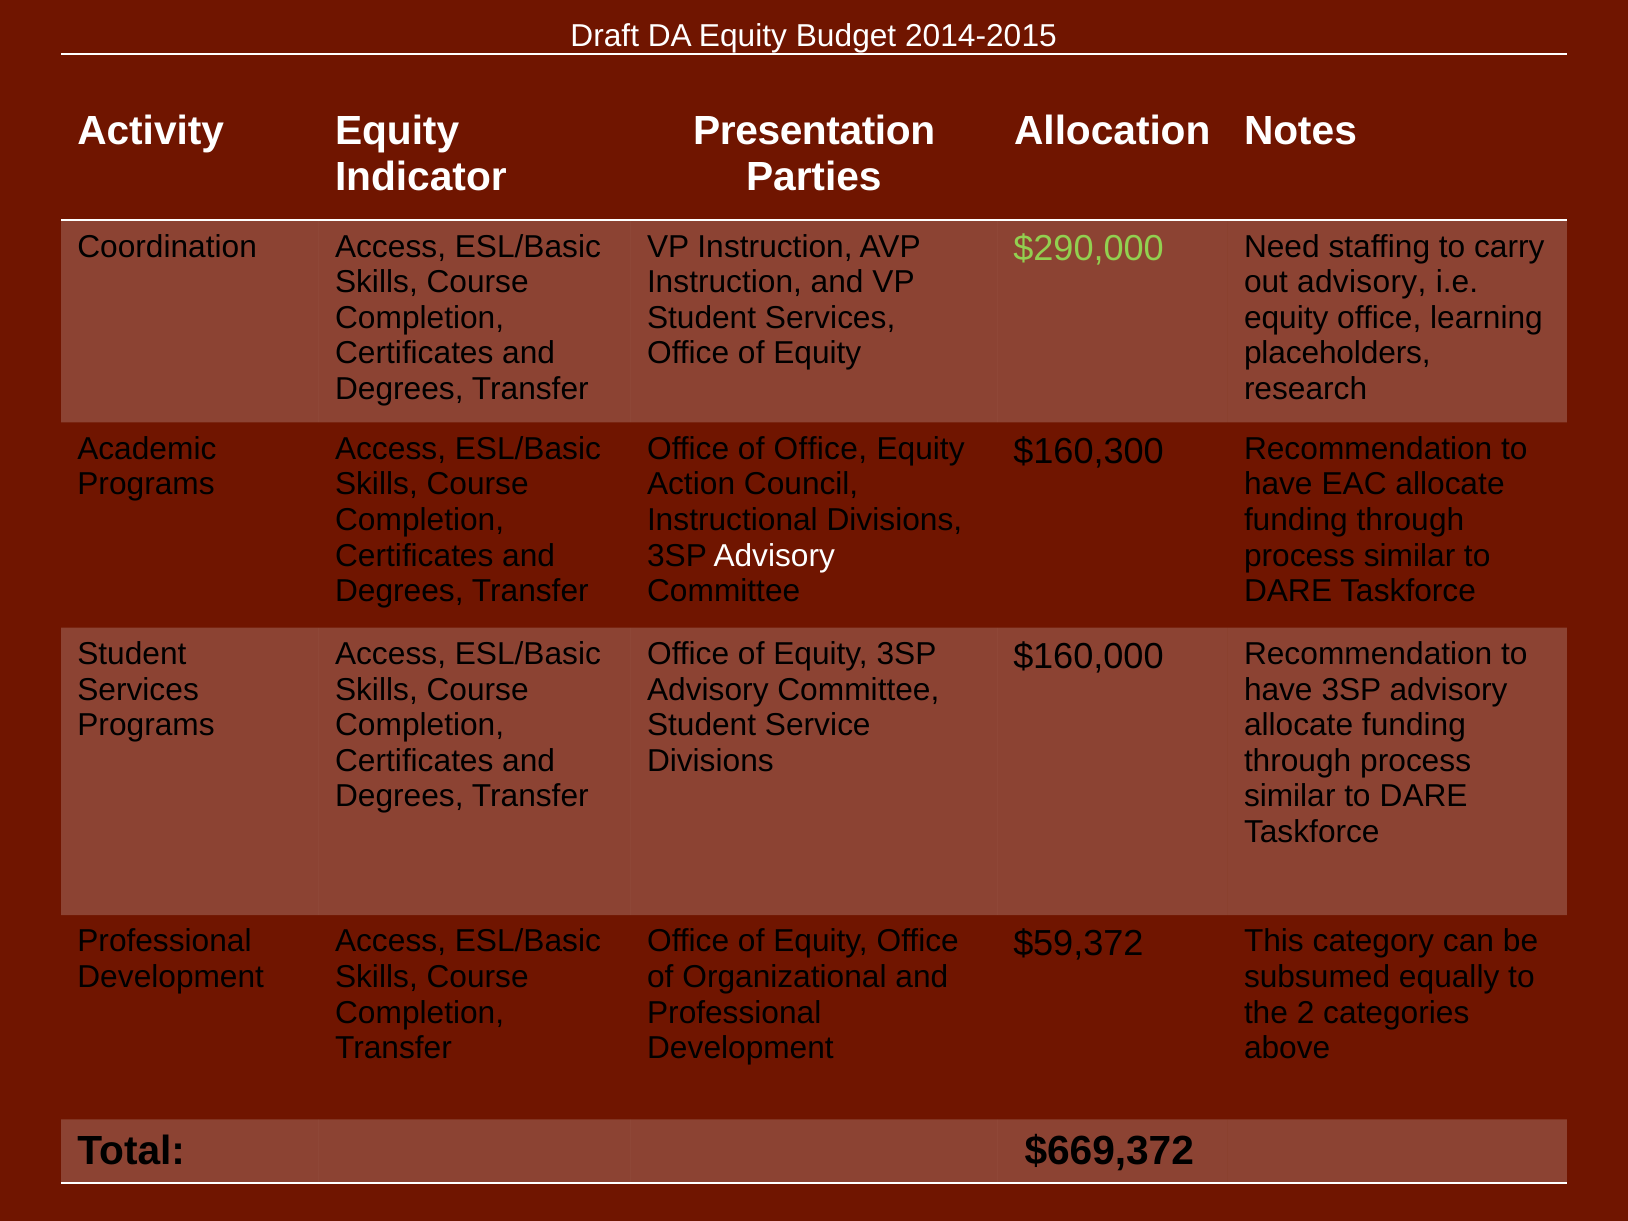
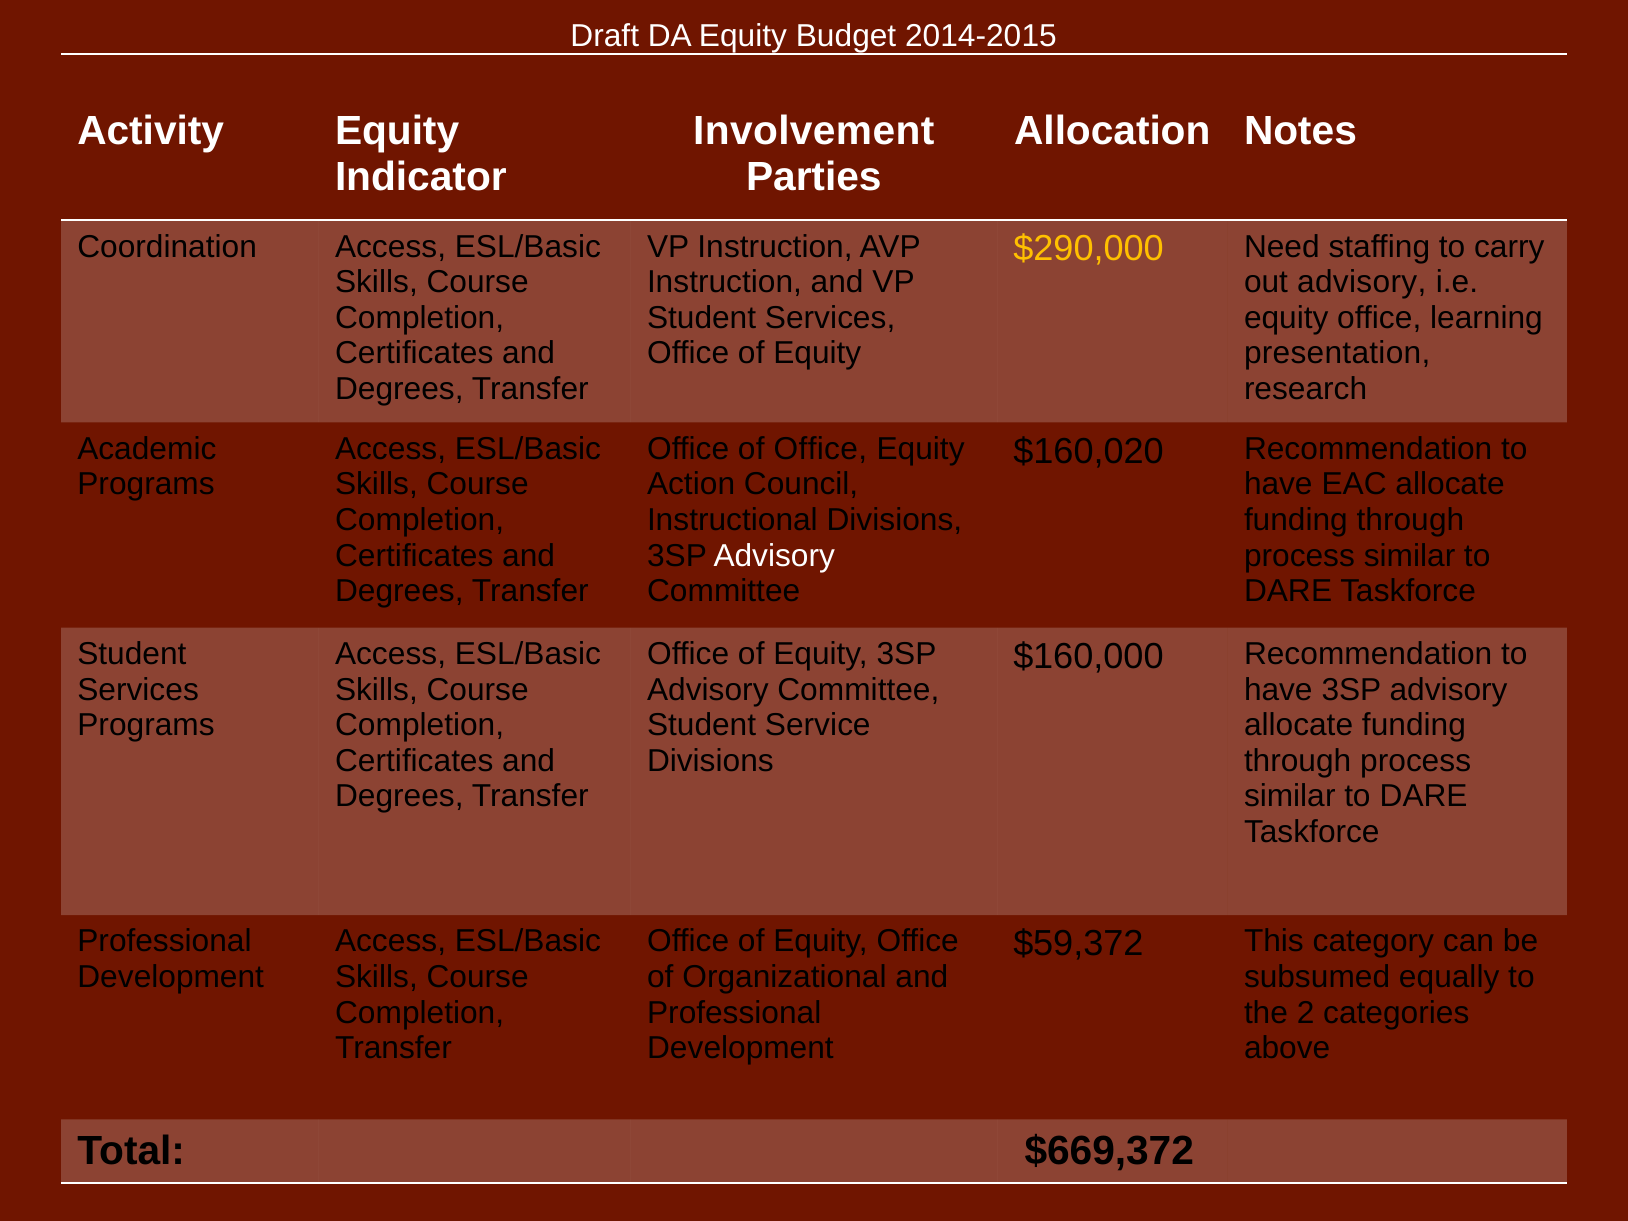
Presentation: Presentation -> Involvement
$290,000 colour: light green -> yellow
placeholders: placeholders -> presentation
$160,300: $160,300 -> $160,020
